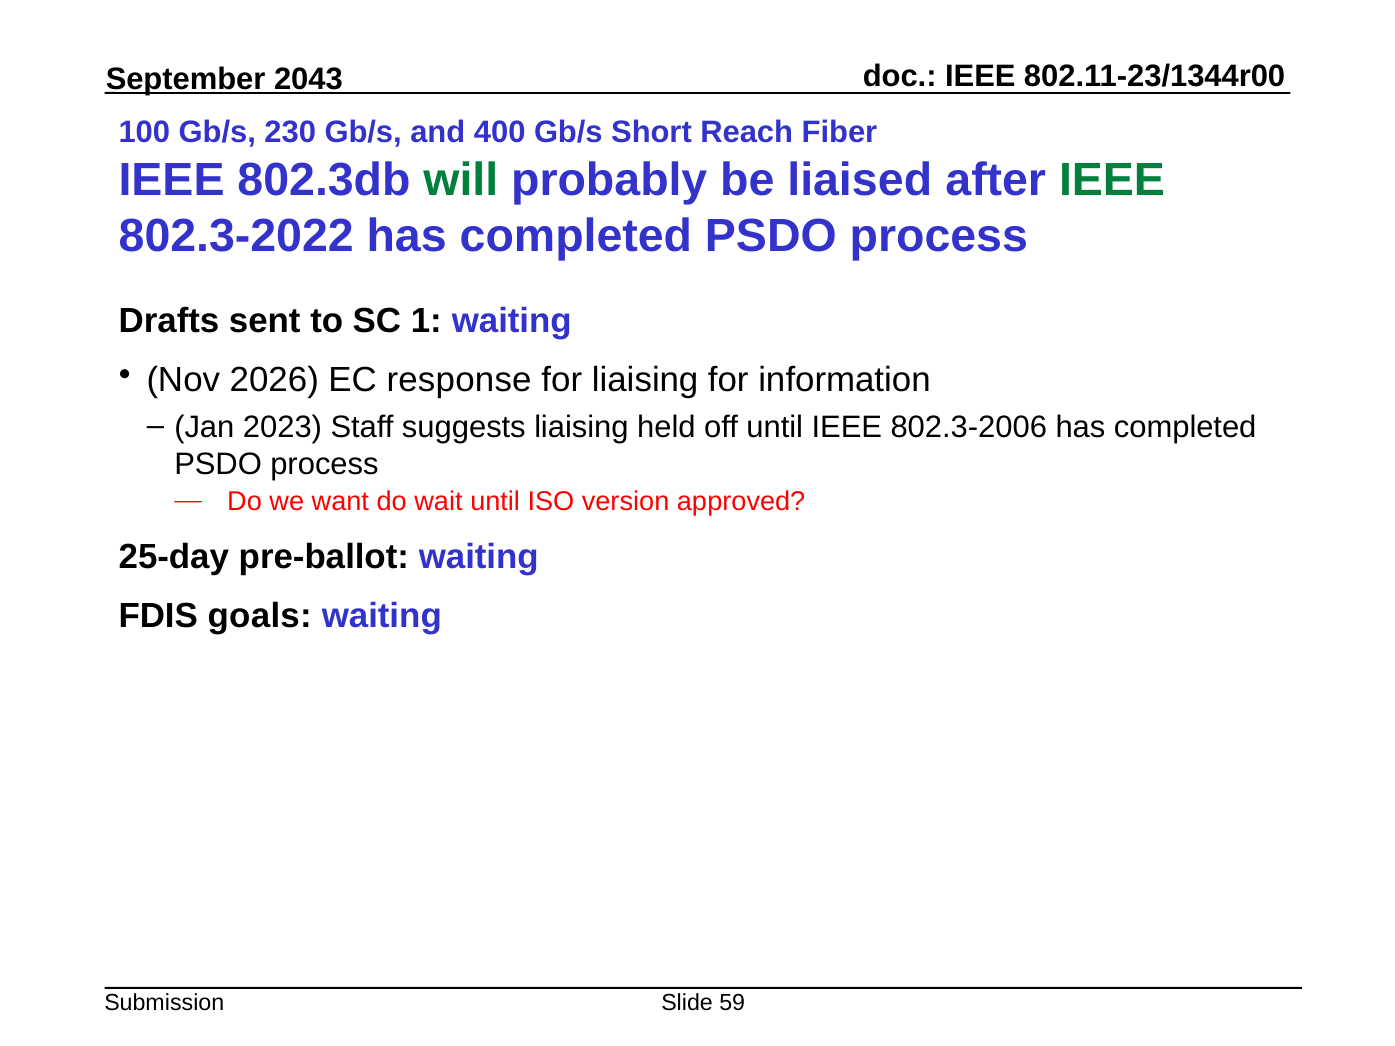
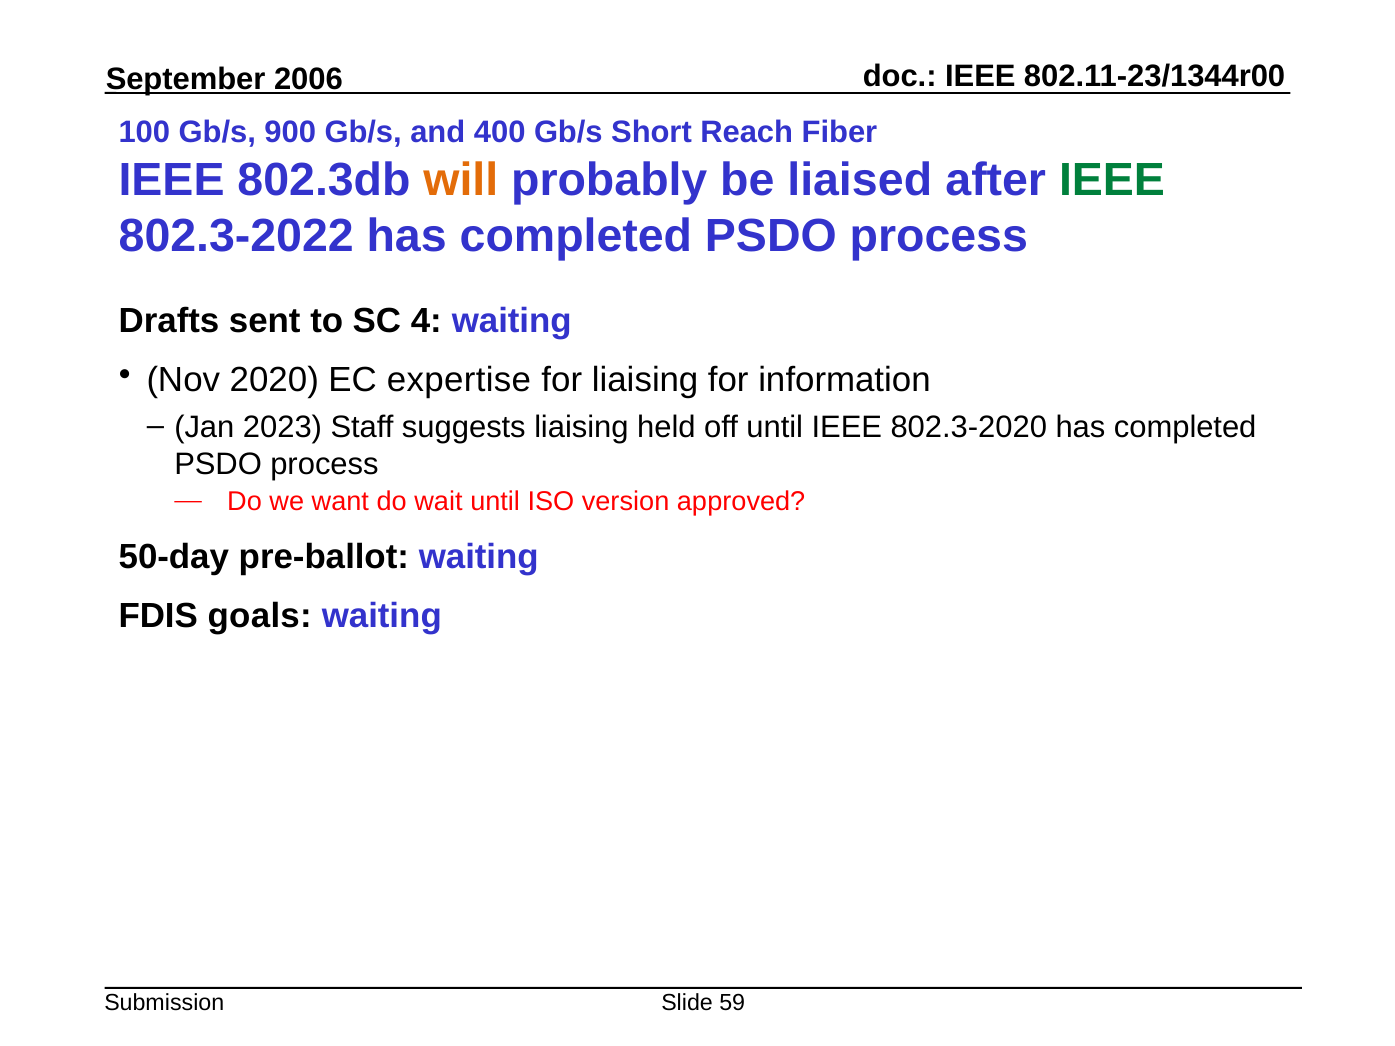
2043: 2043 -> 2006
230: 230 -> 900
will colour: green -> orange
1: 1 -> 4
2026: 2026 -> 2020
response: response -> expertise
802.3-2006: 802.3-2006 -> 802.3-2020
25-day: 25-day -> 50-day
